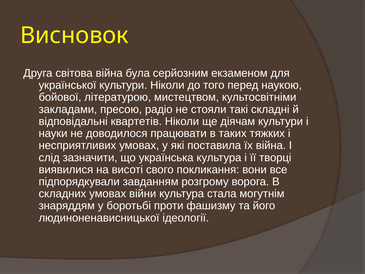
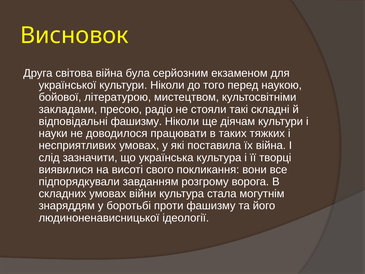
відповідальні квартетів: квартетів -> фашизму
